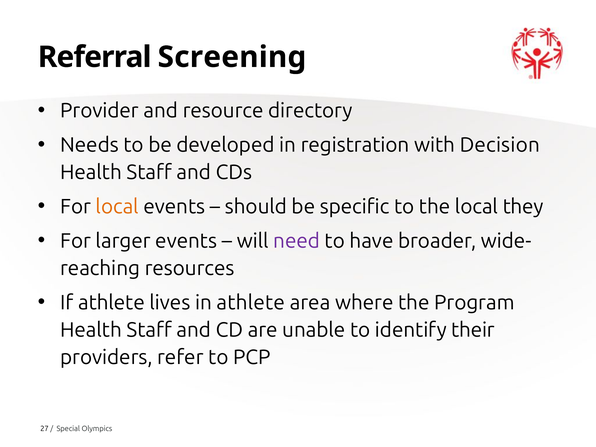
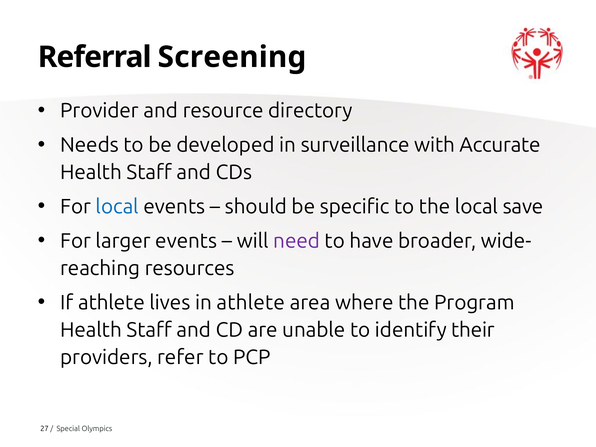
registration: registration -> surveillance
Decision: Decision -> Accurate
local at (117, 207) colour: orange -> blue
they: they -> save
